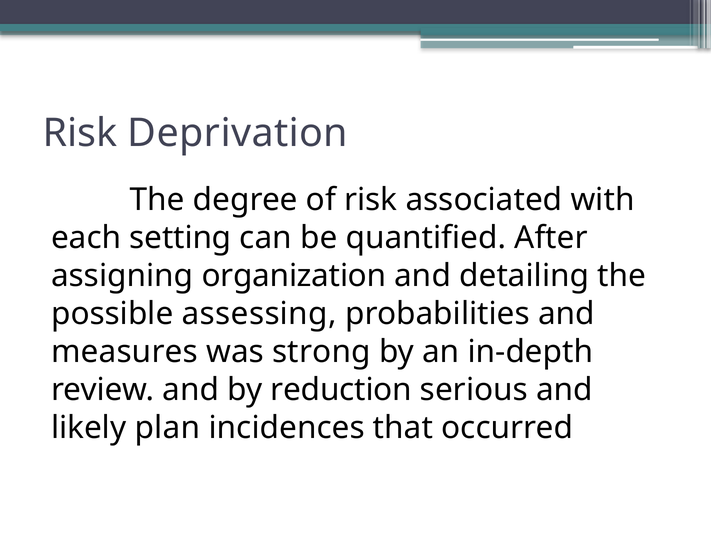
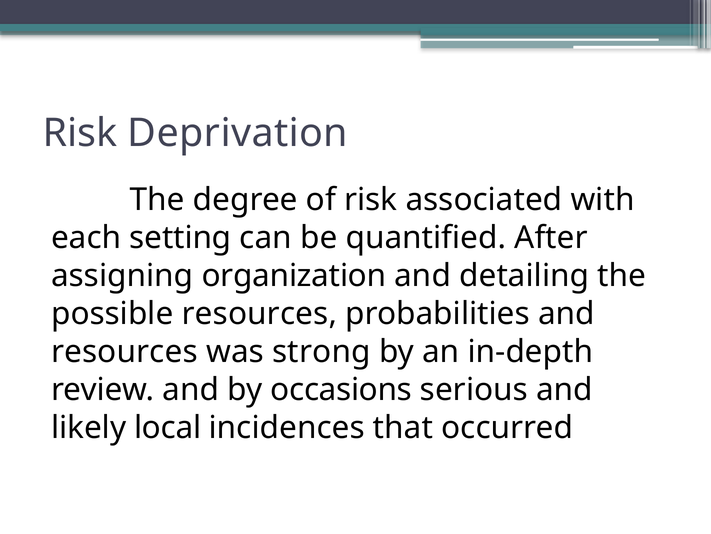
possible assessing: assessing -> resources
measures at (124, 351): measures -> resources
reduction: reduction -> occasions
plan: plan -> local
